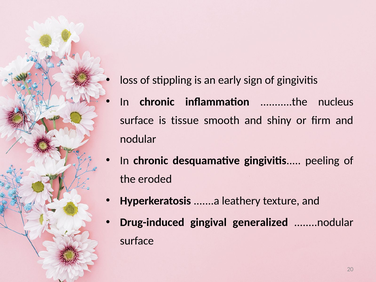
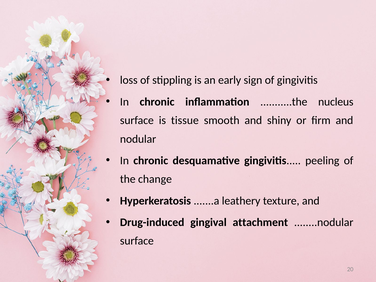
eroded: eroded -> change
generalized: generalized -> attachment
